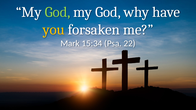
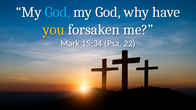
God at (58, 12) colour: light green -> light blue
